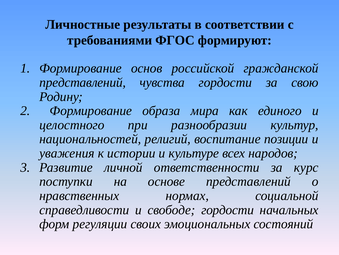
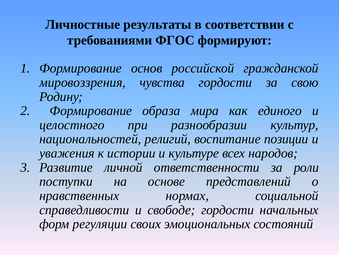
представлений at (83, 82): представлений -> мировоззрения
курс: курс -> роли
